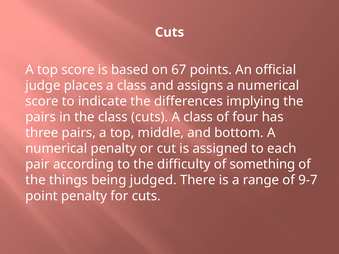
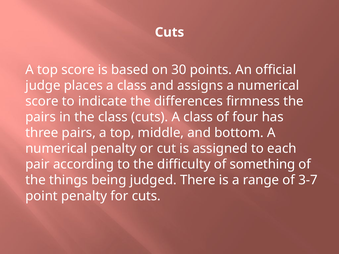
67: 67 -> 30
implying: implying -> firmness
9-7: 9-7 -> 3-7
